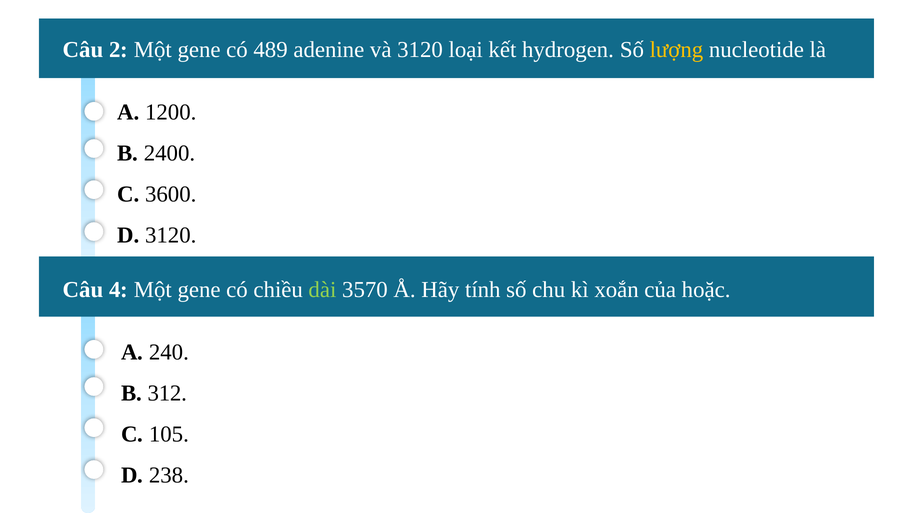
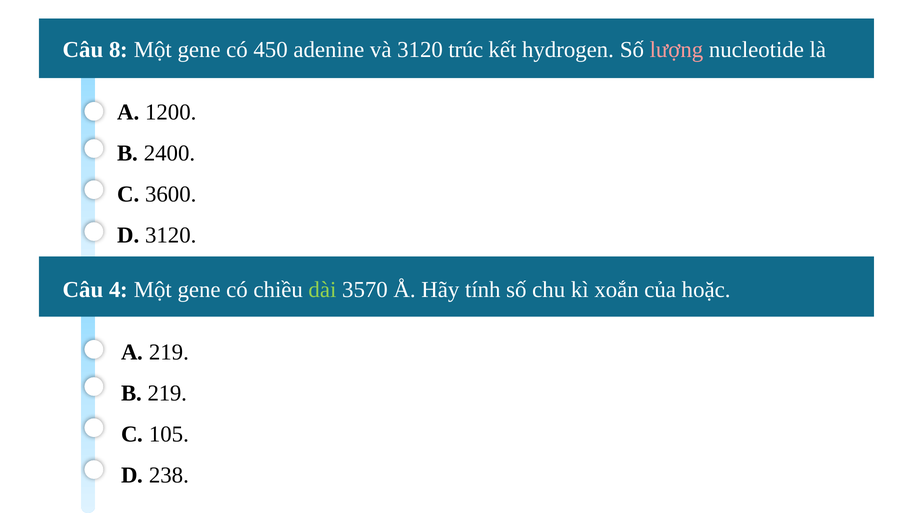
2: 2 -> 8
489: 489 -> 450
loại: loại -> trúc
lượng colour: yellow -> pink
A 240: 240 -> 219
B 312: 312 -> 219
